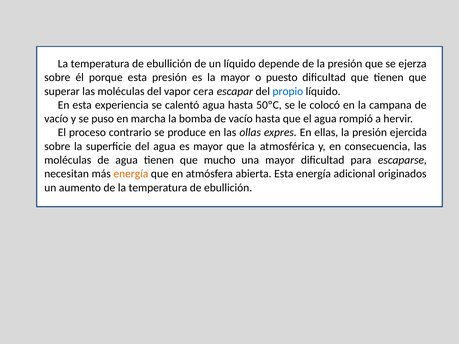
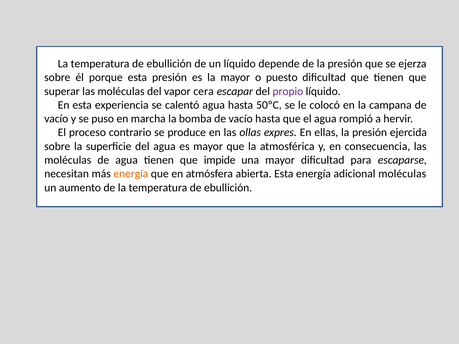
propio colour: blue -> purple
mucho: mucho -> impide
adicional originados: originados -> moléculas
